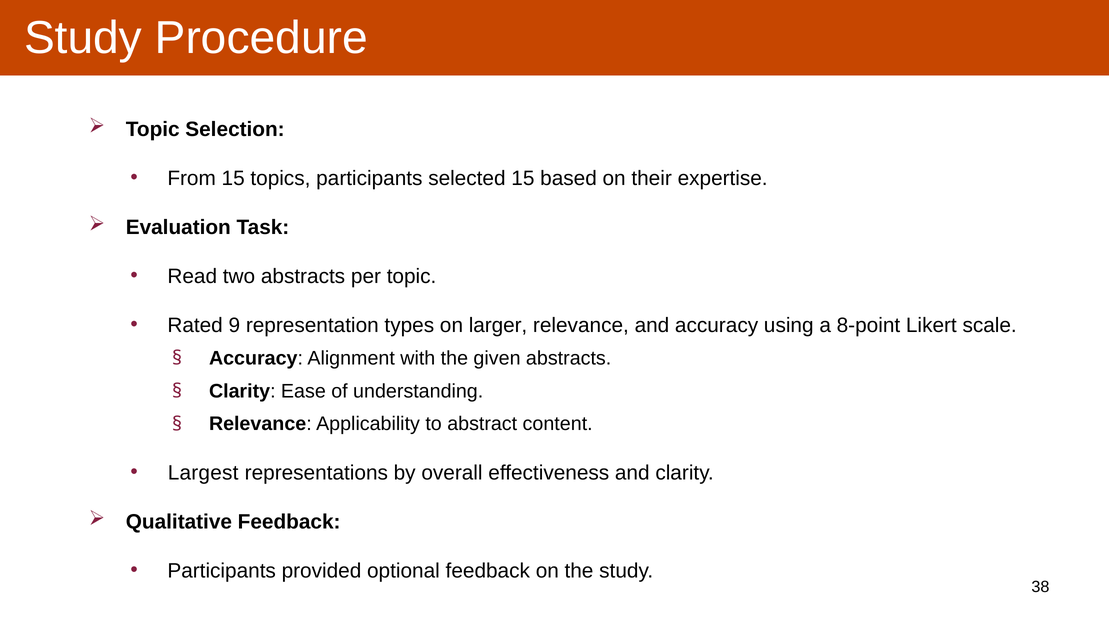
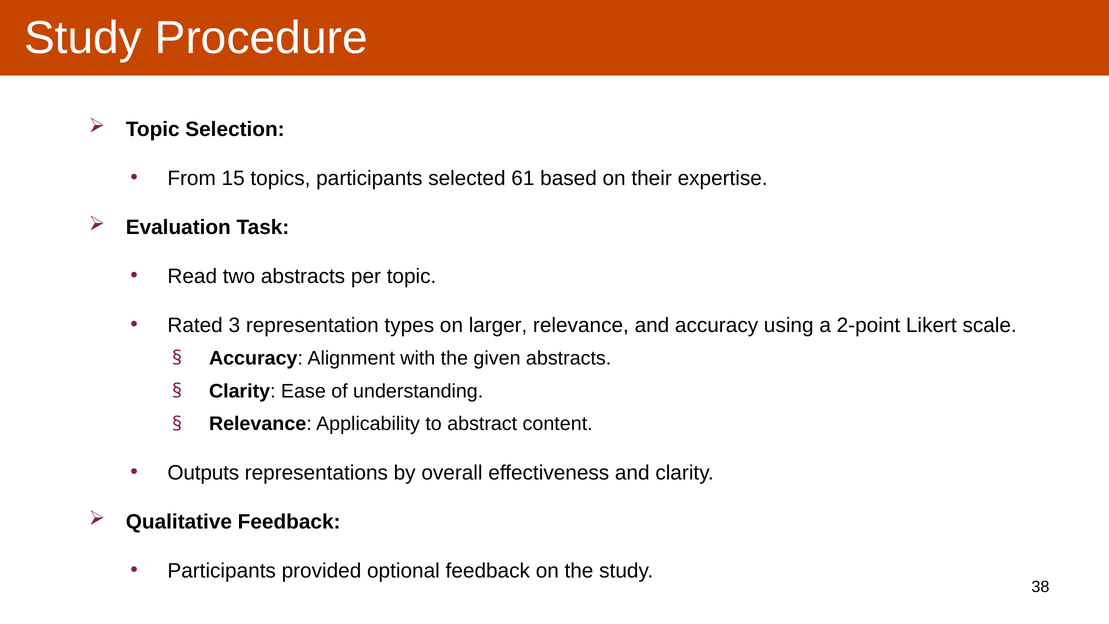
selected 15: 15 -> 61
9: 9 -> 3
8-point: 8-point -> 2-point
Largest: Largest -> Outputs
